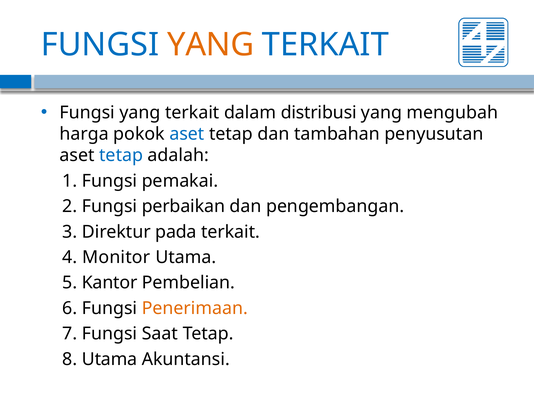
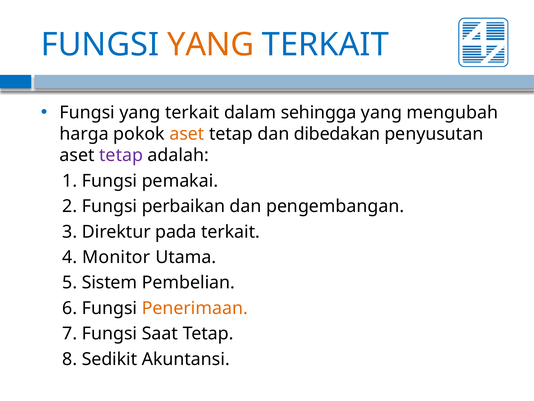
distribusi: distribusi -> sehingga
aset at (187, 134) colour: blue -> orange
tambahan: tambahan -> dibedakan
tetap at (121, 155) colour: blue -> purple
Kantor: Kantor -> Sistem
8 Utama: Utama -> Sedikit
